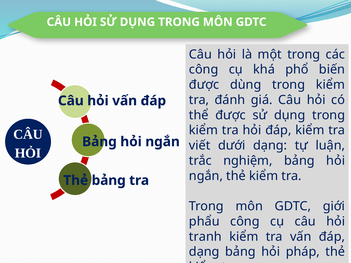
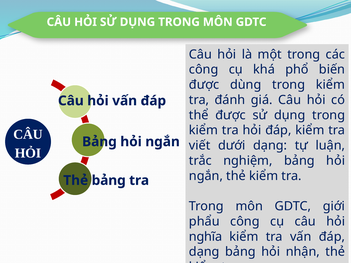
tranh: tranh -> nghĩa
pháp: pháp -> nhận
